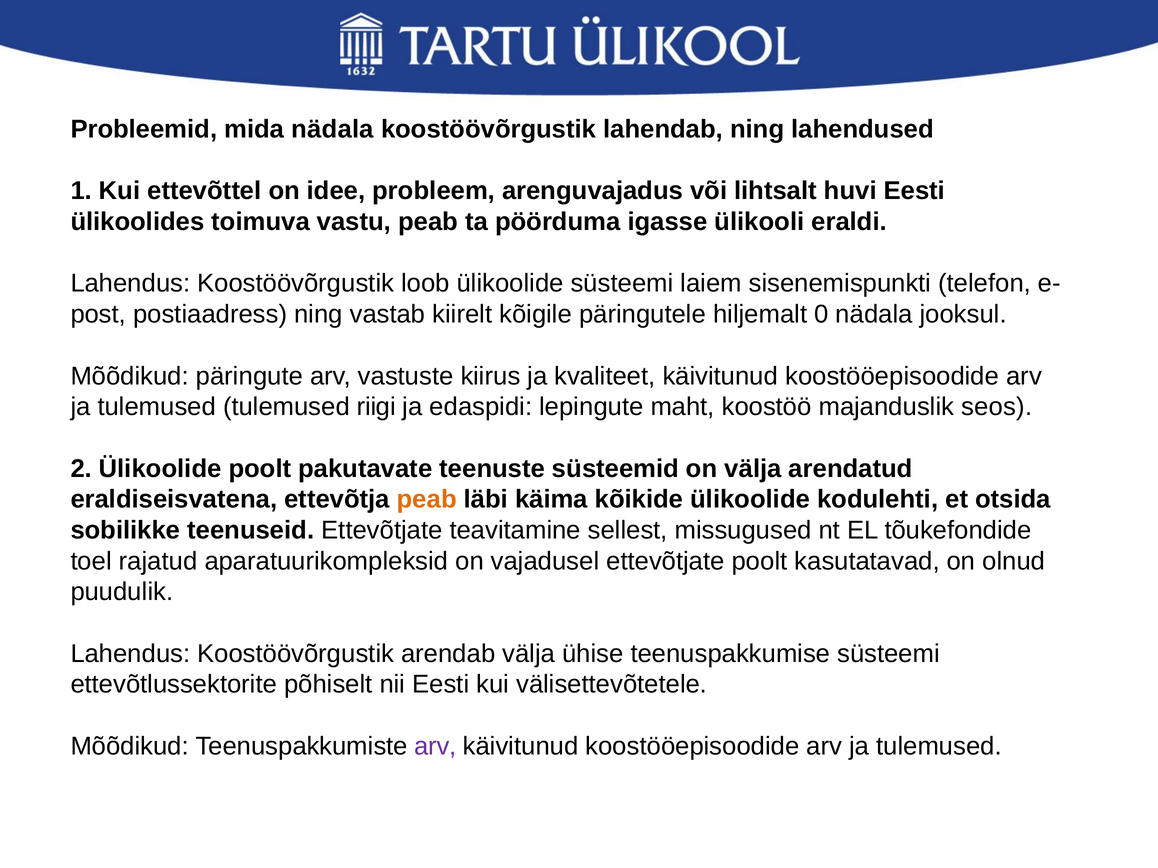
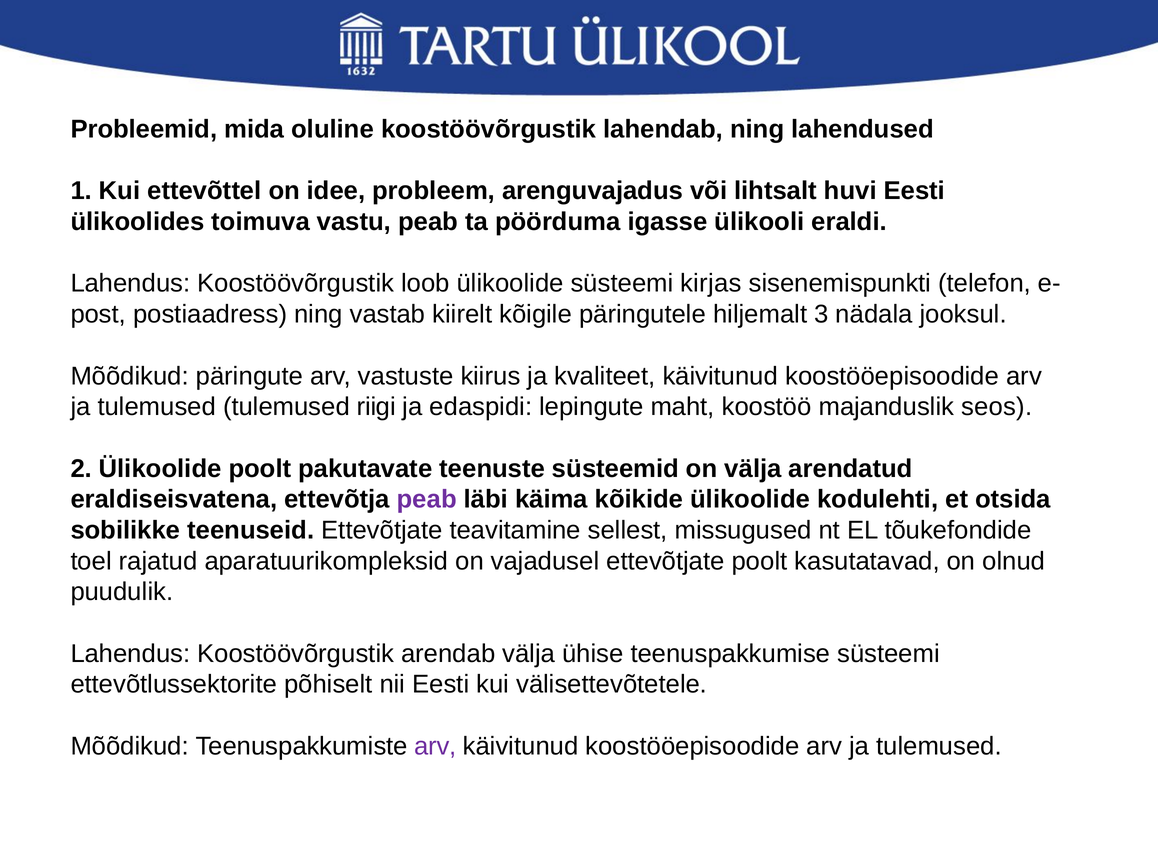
mida nädala: nädala -> oluline
laiem: laiem -> kirjas
0: 0 -> 3
peab at (427, 500) colour: orange -> purple
